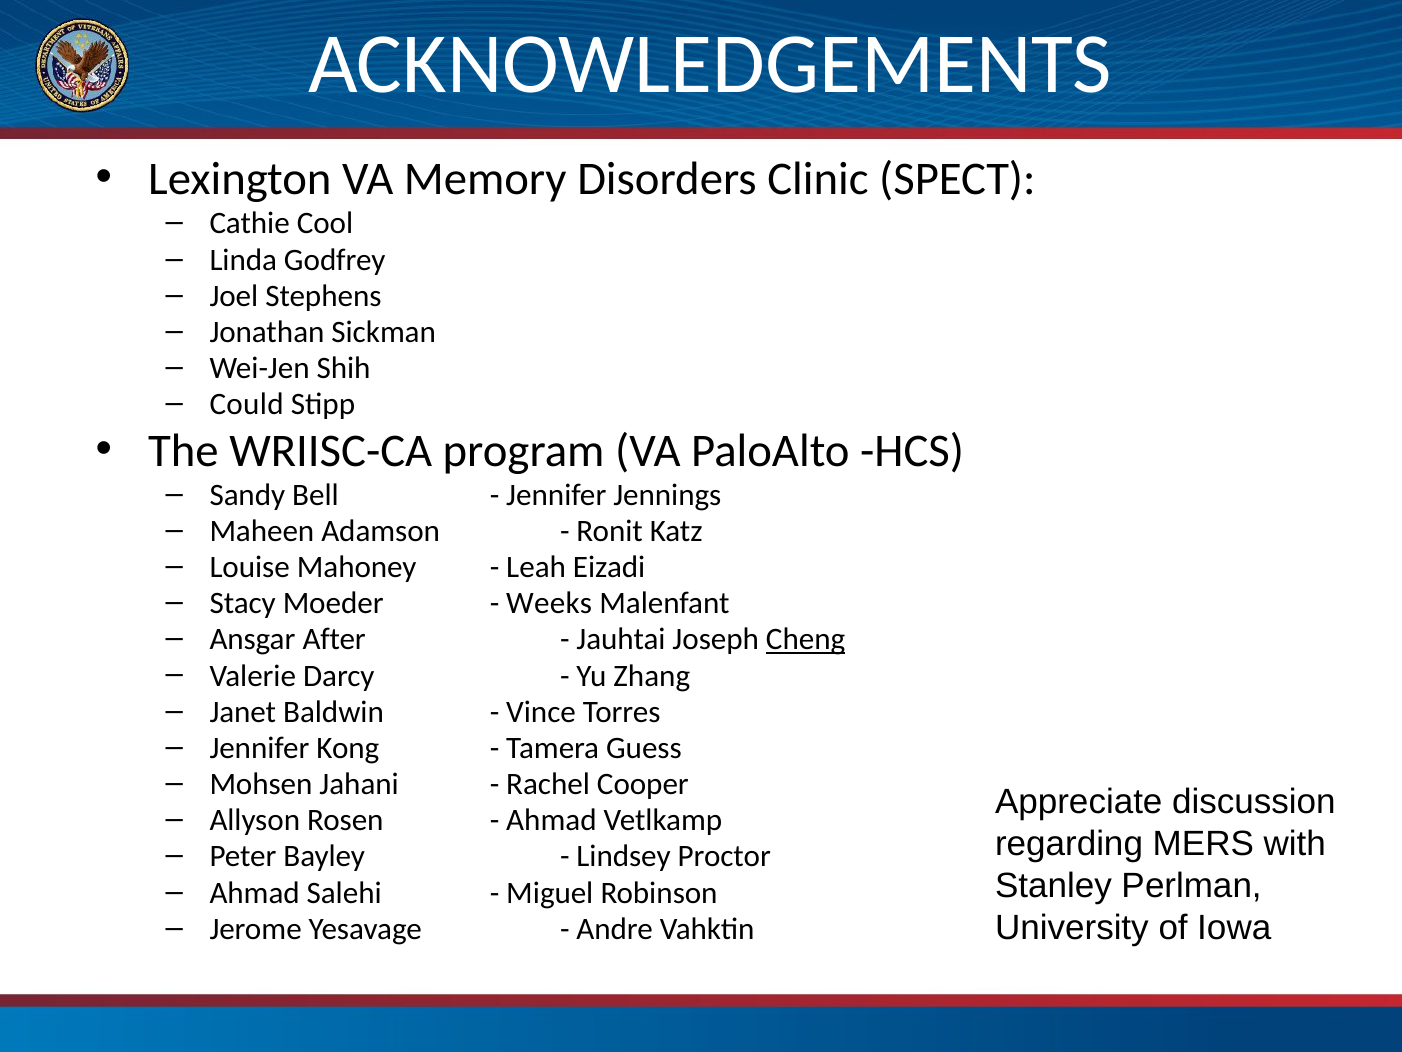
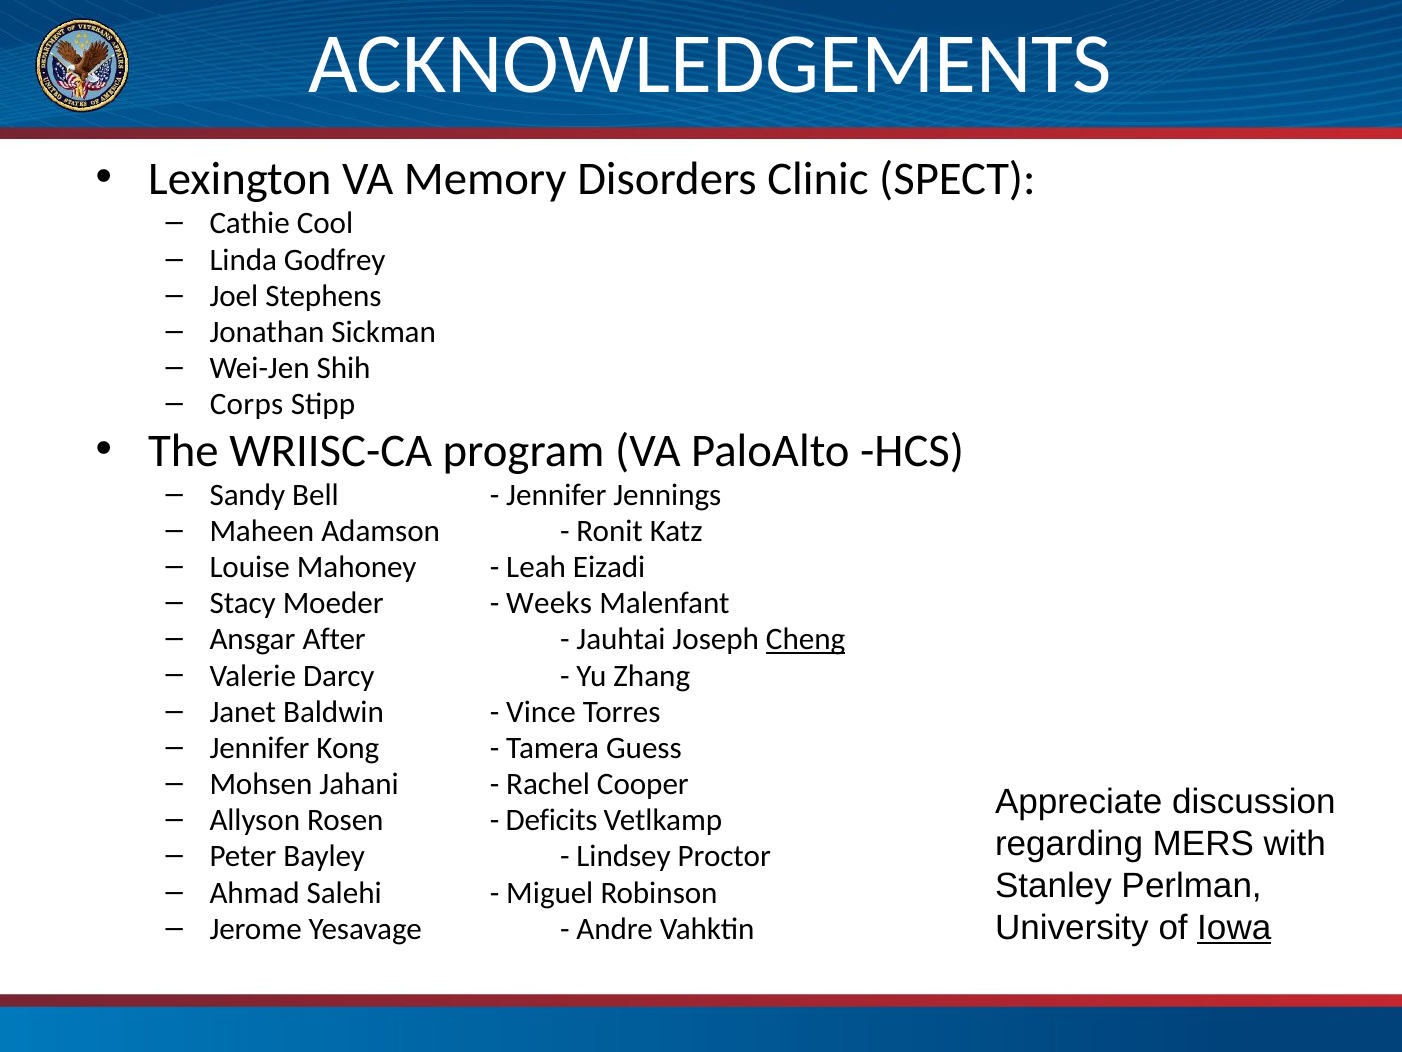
Could: Could -> Corps
Ahmad at (551, 820): Ahmad -> Deficits
Iowa underline: none -> present
